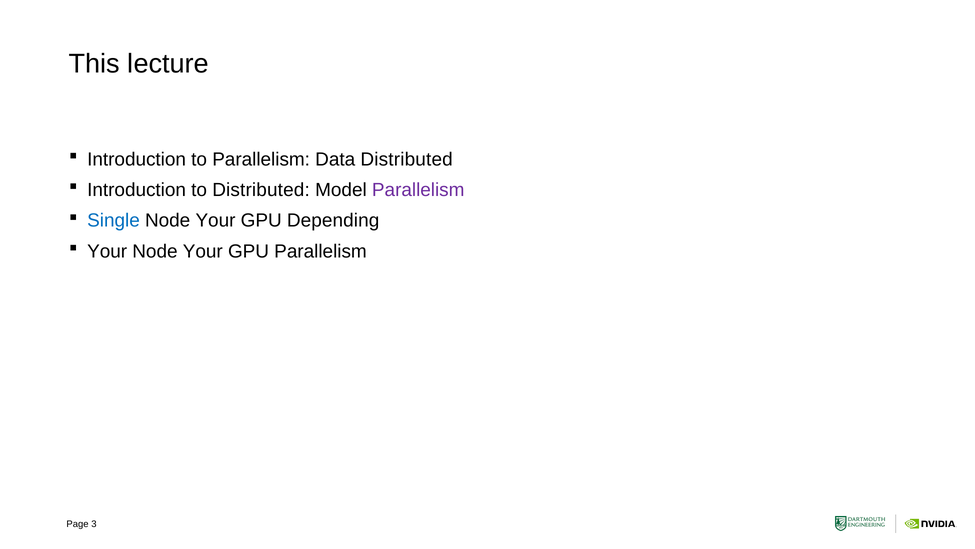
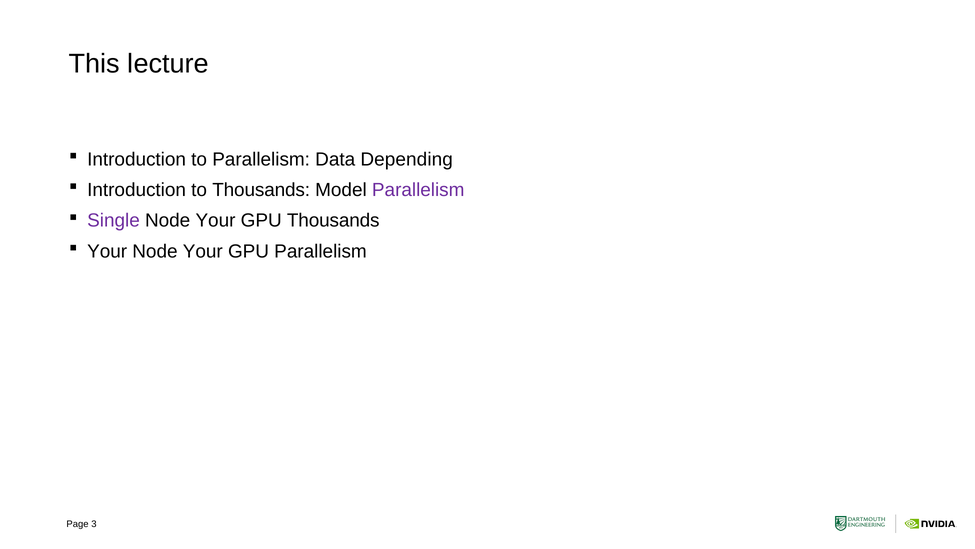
Data Distributed: Distributed -> Depending
to Distributed: Distributed -> Thousands
Single colour: blue -> purple
GPU Depending: Depending -> Thousands
